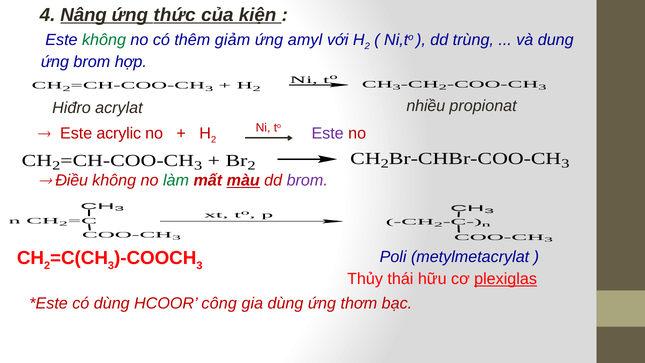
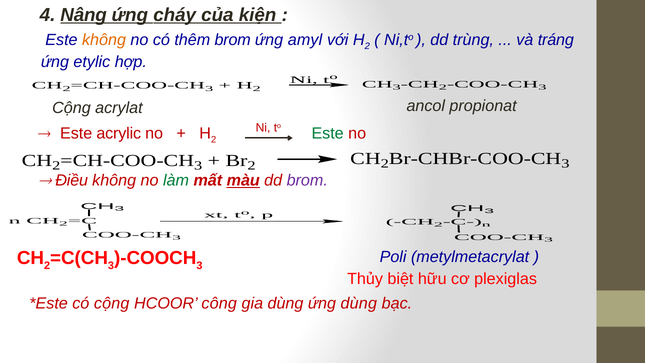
thức: thức -> cháy
không at (104, 40) colour: green -> orange
thêm giảm: giảm -> brom
dung: dung -> tráng
ứng brom: brom -> etylic
Hiđro at (71, 108): Hiđro -> Cộng
nhiều: nhiều -> ancol
Este at (328, 133) colour: purple -> green
thái: thái -> biệt
plexiglas underline: present -> none
có dùng: dùng -> cộng
ứng thơm: thơm -> dùng
